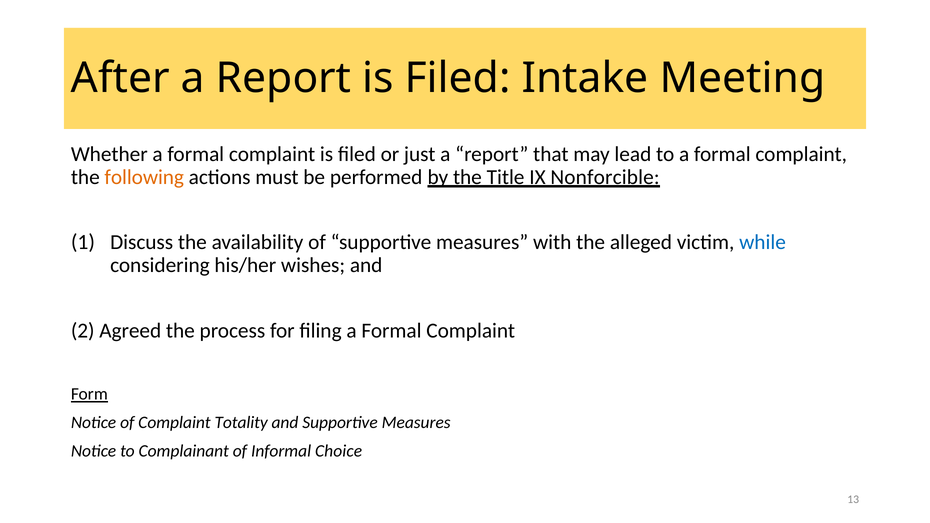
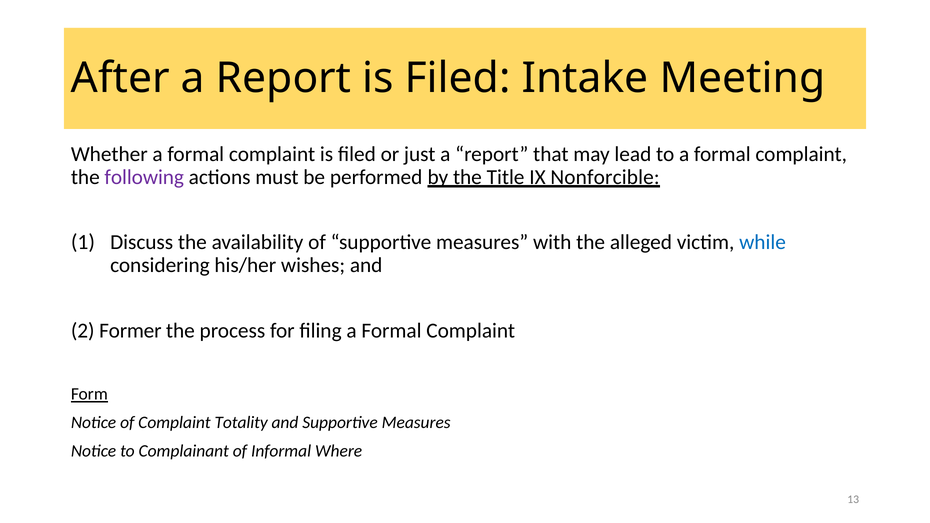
following colour: orange -> purple
Agreed: Agreed -> Former
Choice: Choice -> Where
